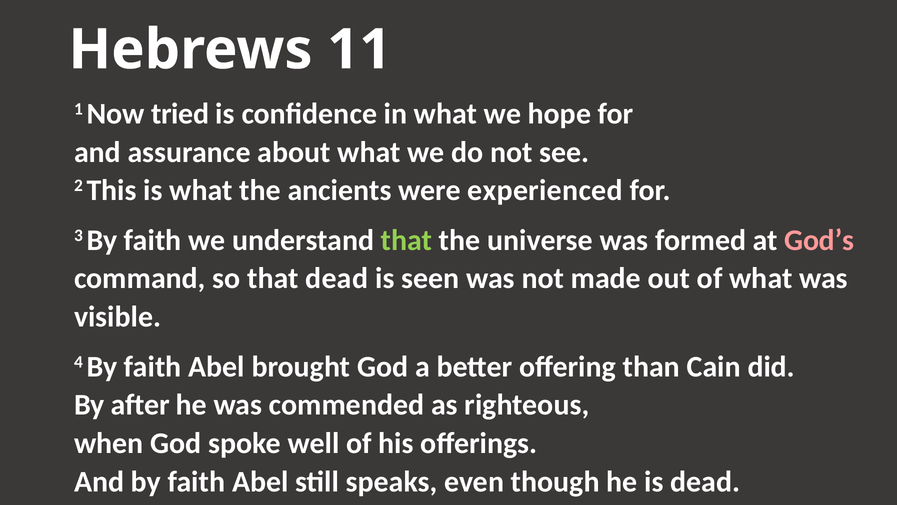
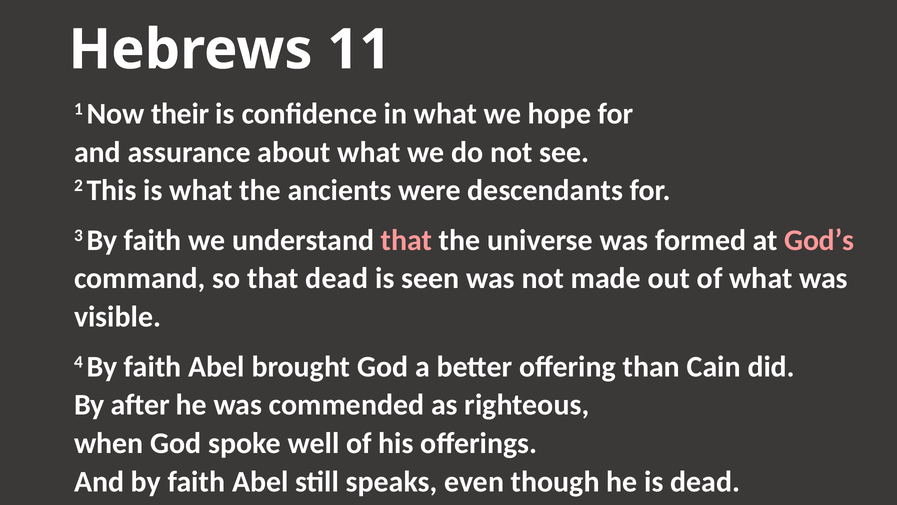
tried: tried -> their
experienced: experienced -> descendants
that at (407, 240) colour: light green -> pink
